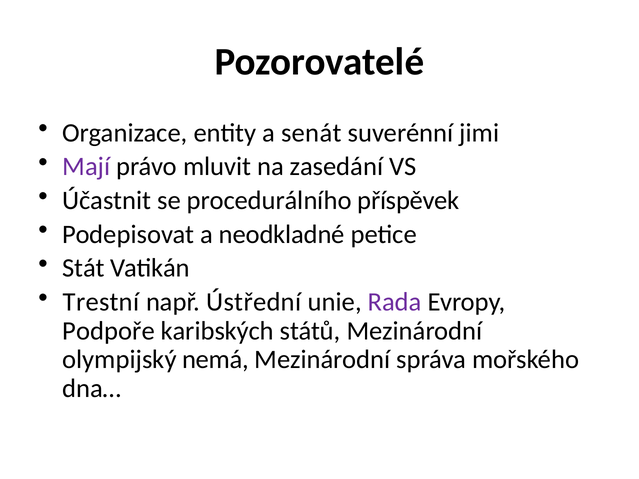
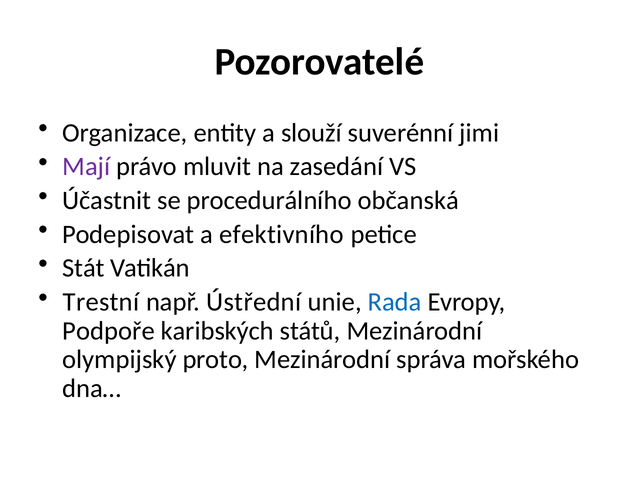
senát: senát -> slouží
příspěvek: příspěvek -> občanská
neodkladné: neodkladné -> efektivního
Rada colour: purple -> blue
nemá: nemá -> proto
